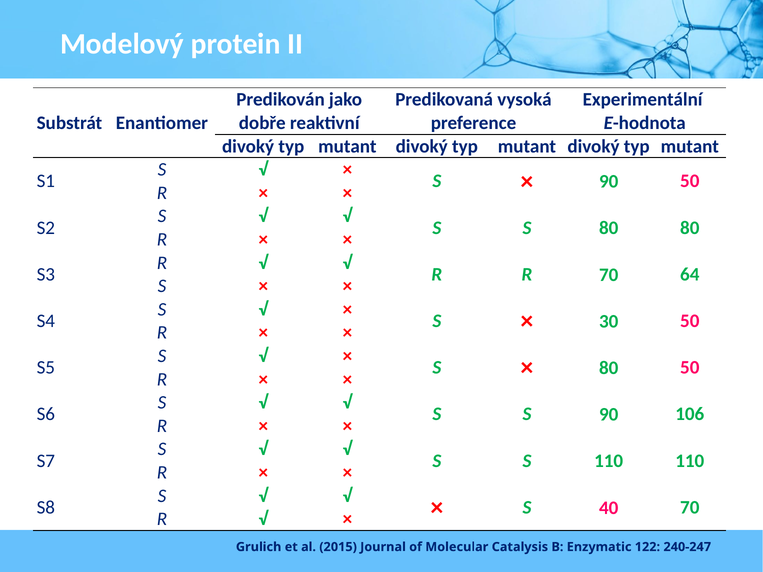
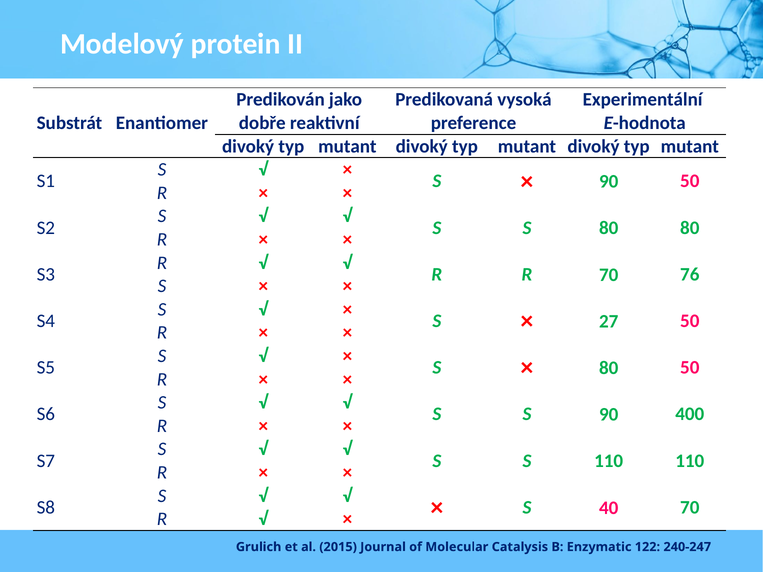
64: 64 -> 76
30: 30 -> 27
106: 106 -> 400
